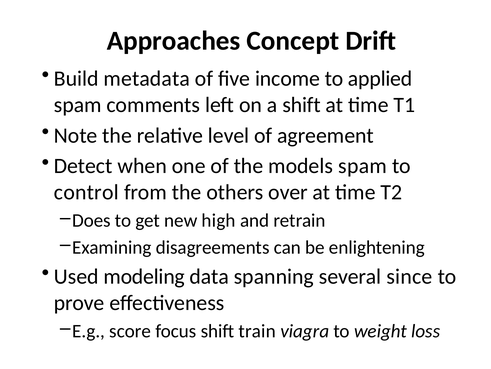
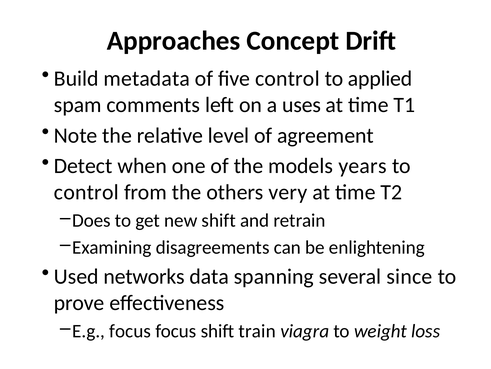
five income: income -> control
a shift: shift -> uses
models spam: spam -> years
over: over -> very
new high: high -> shift
modeling: modeling -> networks
E.g score: score -> focus
